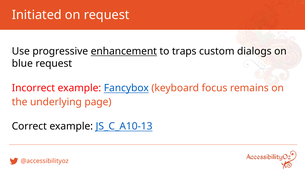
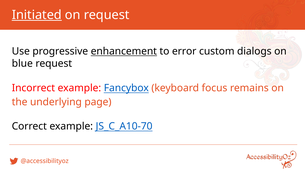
Initiated underline: none -> present
traps: traps -> error
JS_C_A10-13: JS_C_A10-13 -> JS_C_A10-70
